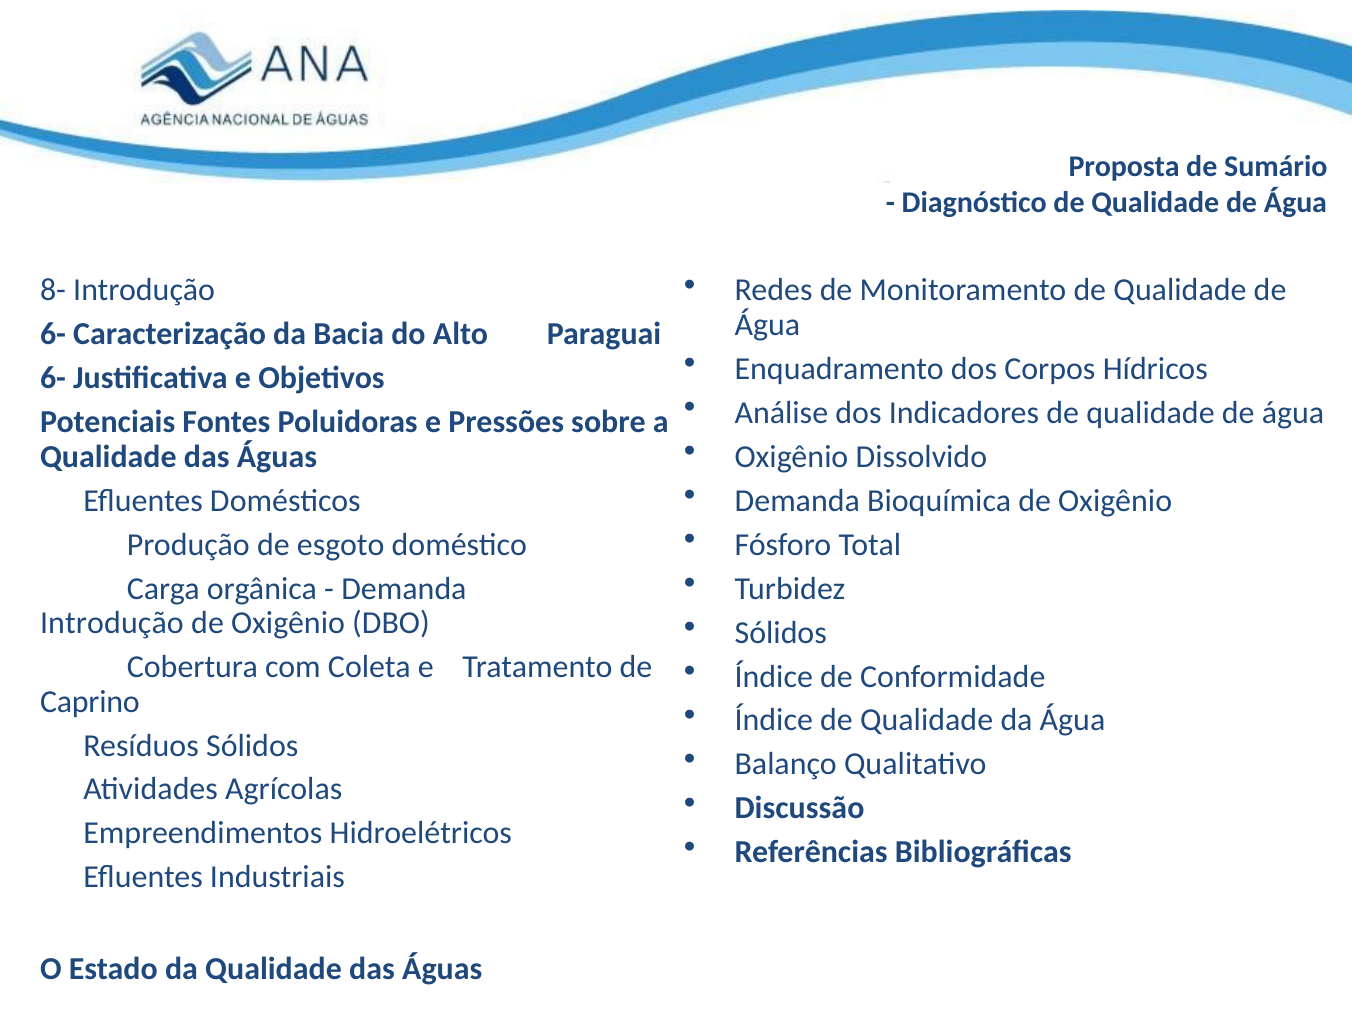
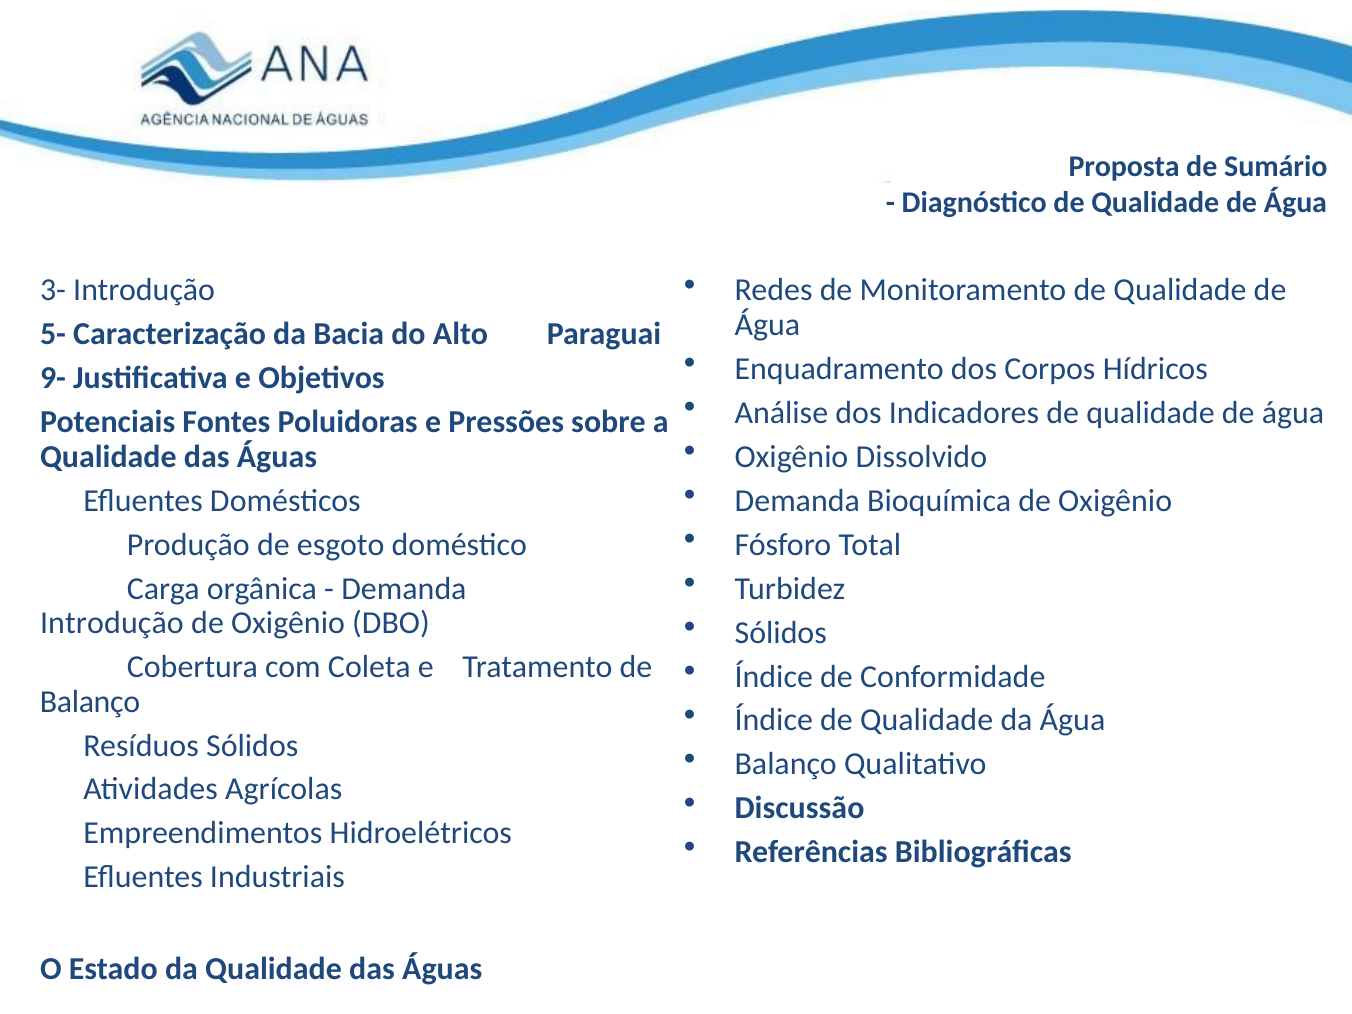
8-: 8- -> 3-
6- at (53, 334): 6- -> 5-
6- at (53, 378): 6- -> 9-
Caprino at (90, 701): Caprino -> Balanço
